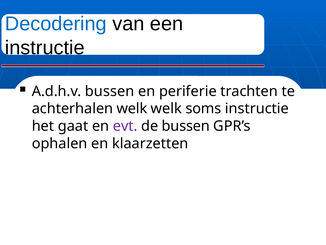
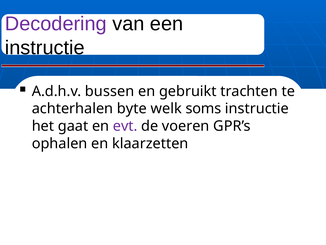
Decodering colour: blue -> purple
periferie: periferie -> gebruikt
achterhalen welk: welk -> byte
de bussen: bussen -> voeren
